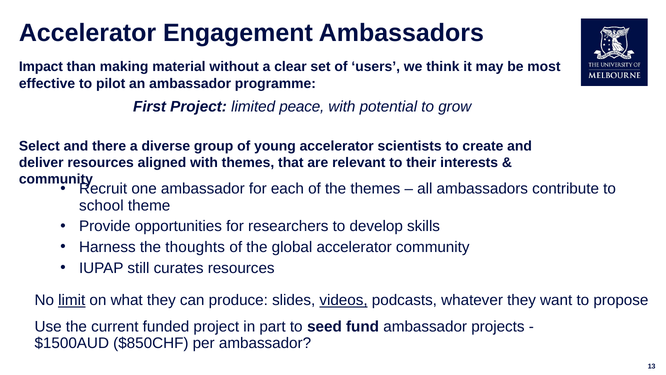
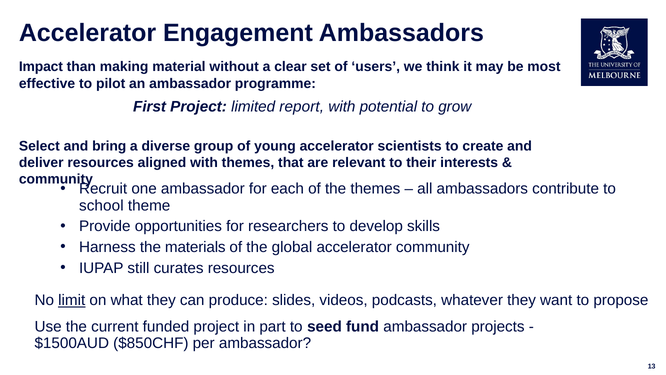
peace: peace -> report
there: there -> bring
thoughts: thoughts -> materials
videos underline: present -> none
